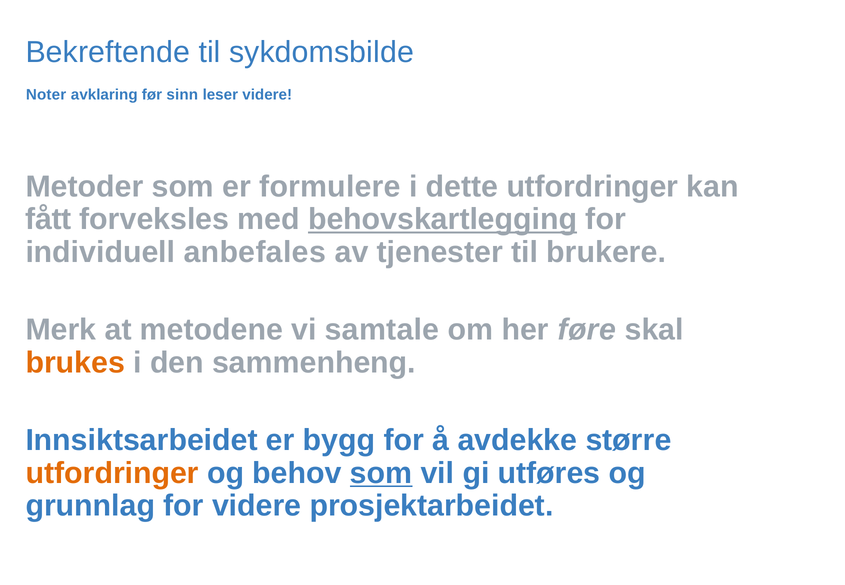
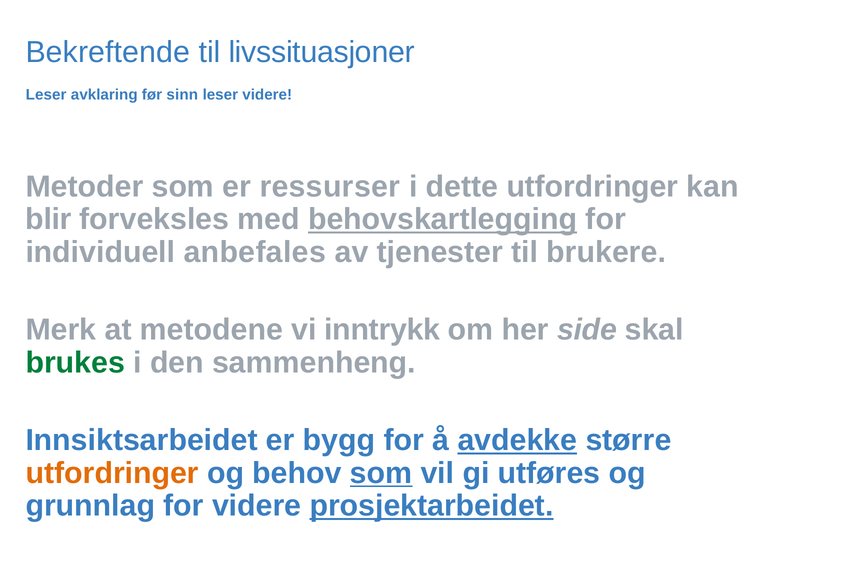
sykdomsbilde: sykdomsbilde -> livssituasjoner
Noter at (46, 95): Noter -> Leser
formulere: formulere -> ressurser
fått: fått -> blir
samtale: samtale -> inntrykk
føre: føre -> side
brukes colour: orange -> green
avdekke underline: none -> present
prosjektarbeidet underline: none -> present
